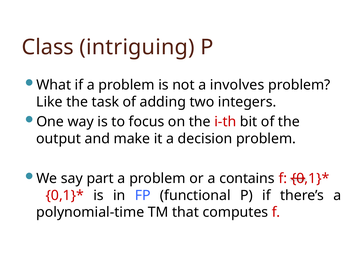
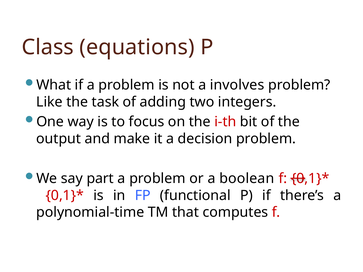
intriguing: intriguing -> equations
contains: contains -> boolean
